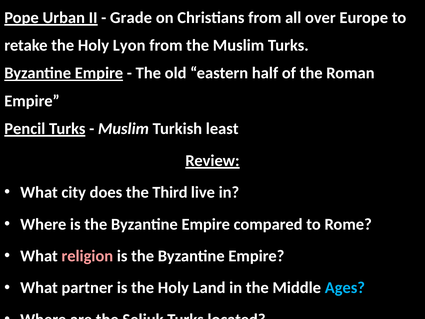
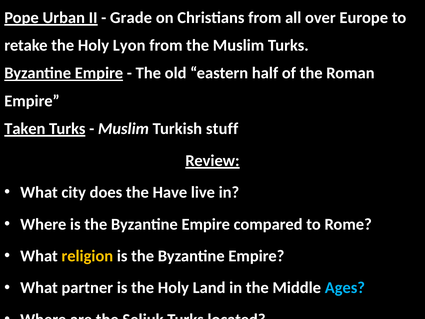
Pencil: Pencil -> Taken
least: least -> stuff
Third: Third -> Have
religion colour: pink -> yellow
